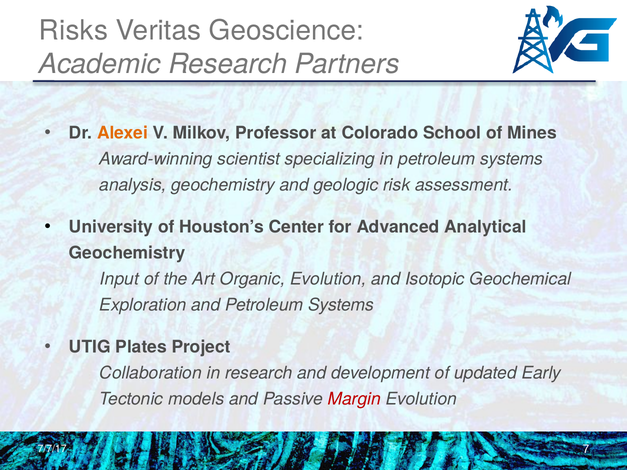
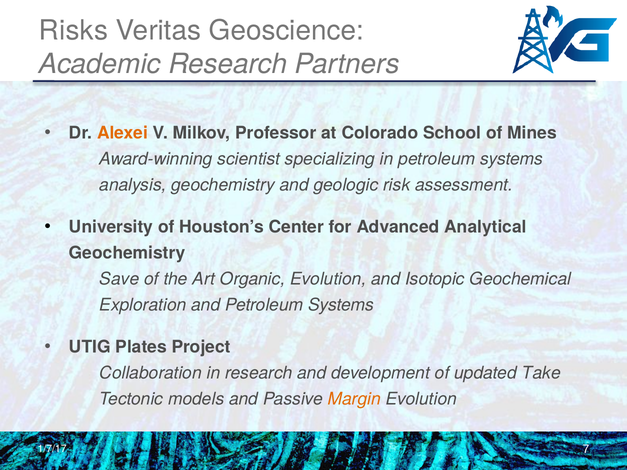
Input: Input -> Save
Early: Early -> Take
Margin colour: red -> orange
7/7/17: 7/7/17 -> 1/7/17
